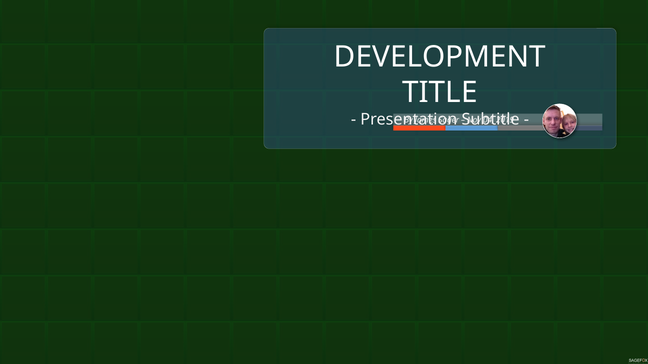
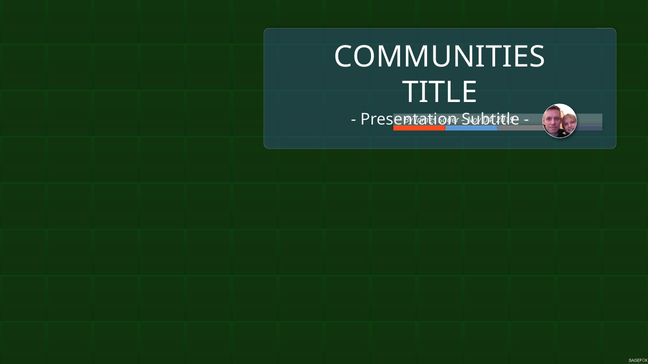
DEVELOPMENT: DEVELOPMENT -> COMMUNITIES
